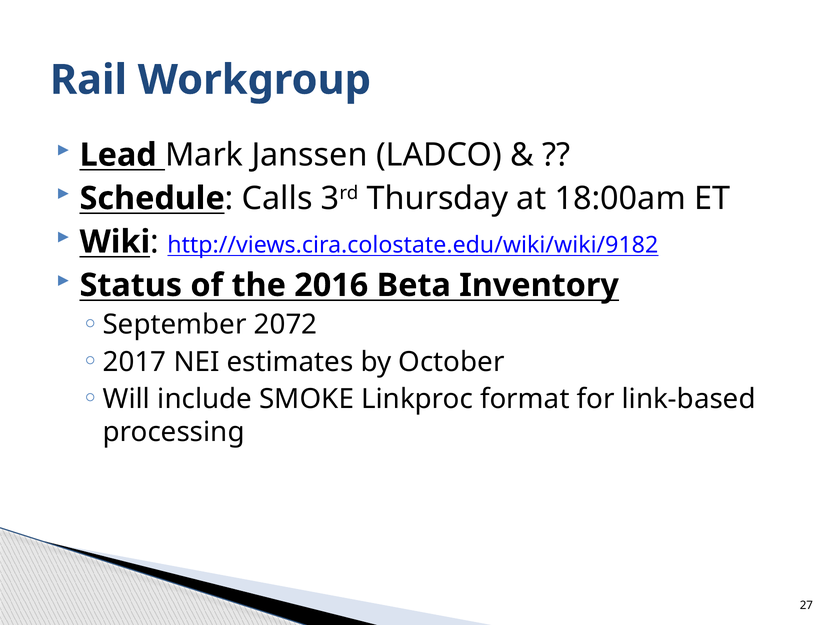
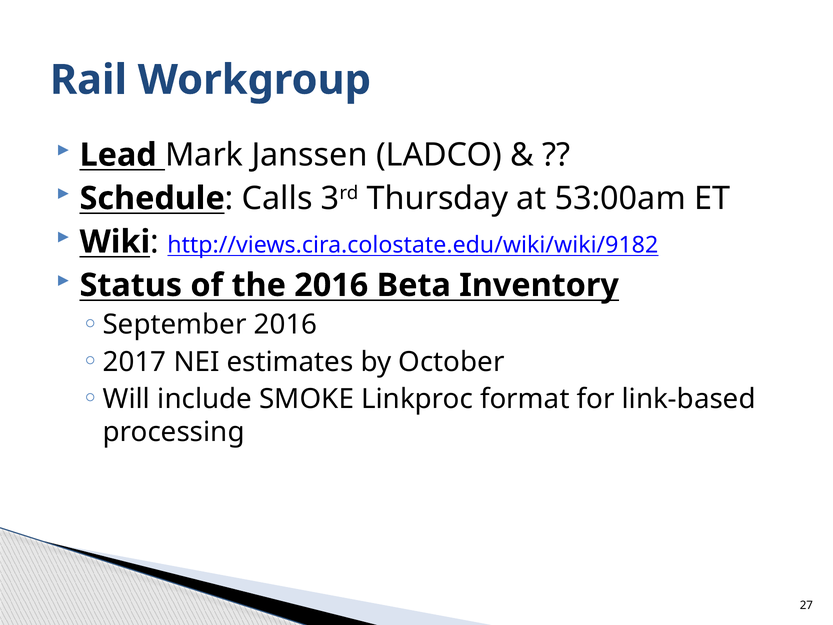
18:00am: 18:00am -> 53:00am
September 2072: 2072 -> 2016
